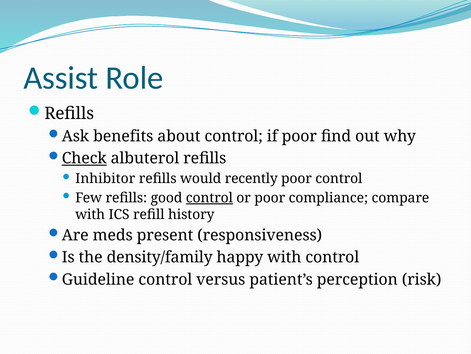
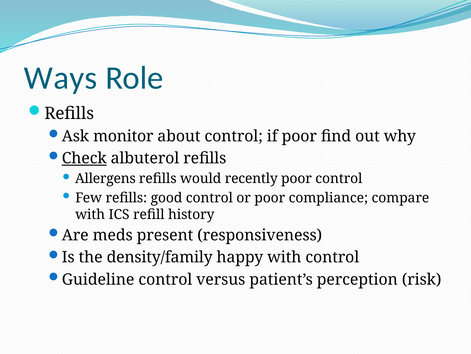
Assist: Assist -> Ways
benefits: benefits -> monitor
Inhibitor: Inhibitor -> Allergens
control at (209, 198) underline: present -> none
